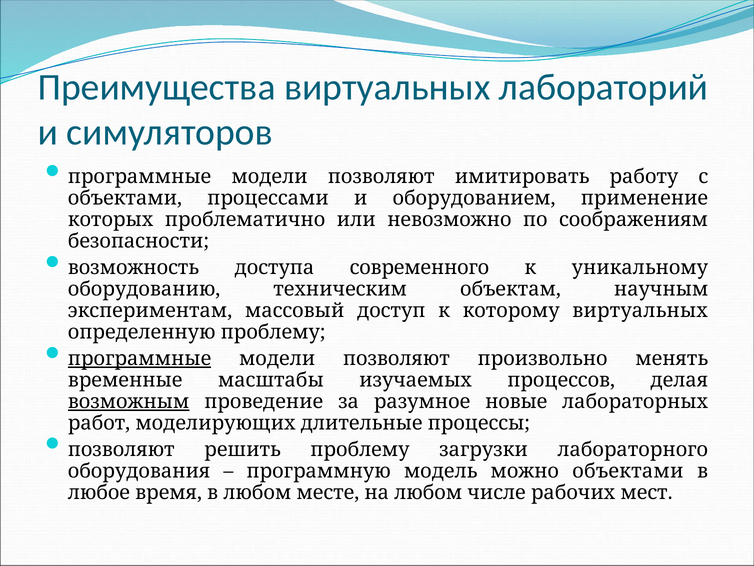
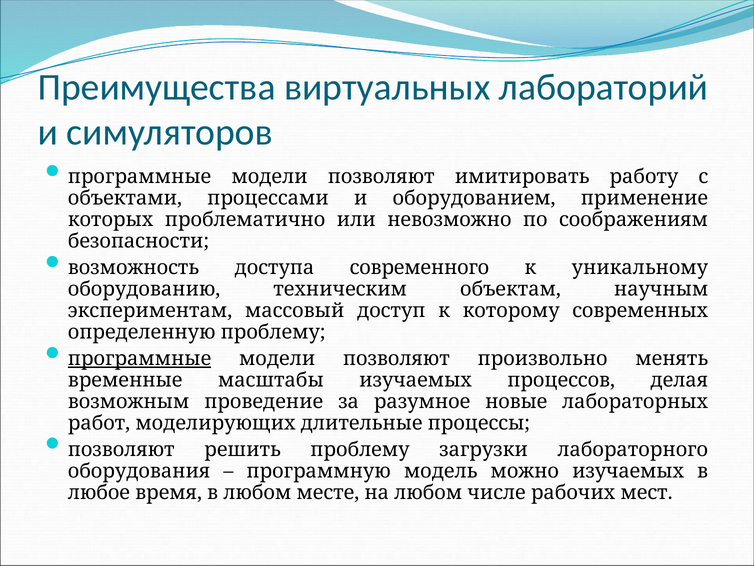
которому виртуальных: виртуальных -> современных
возможным underline: present -> none
можно объектами: объектами -> изучаемых
